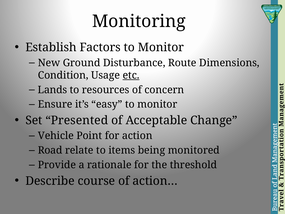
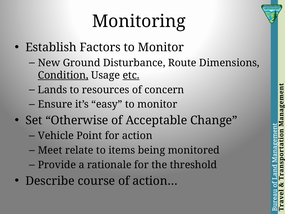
Condition underline: none -> present
Presented: Presented -> Otherwise
Road: Road -> Meet
